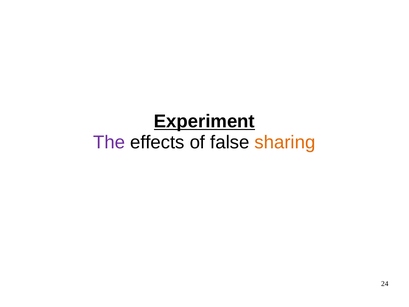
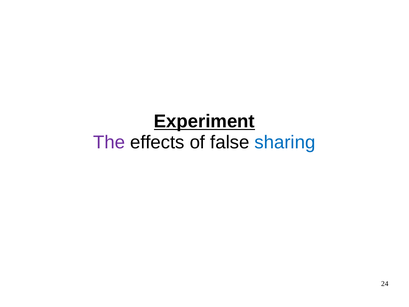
sharing colour: orange -> blue
